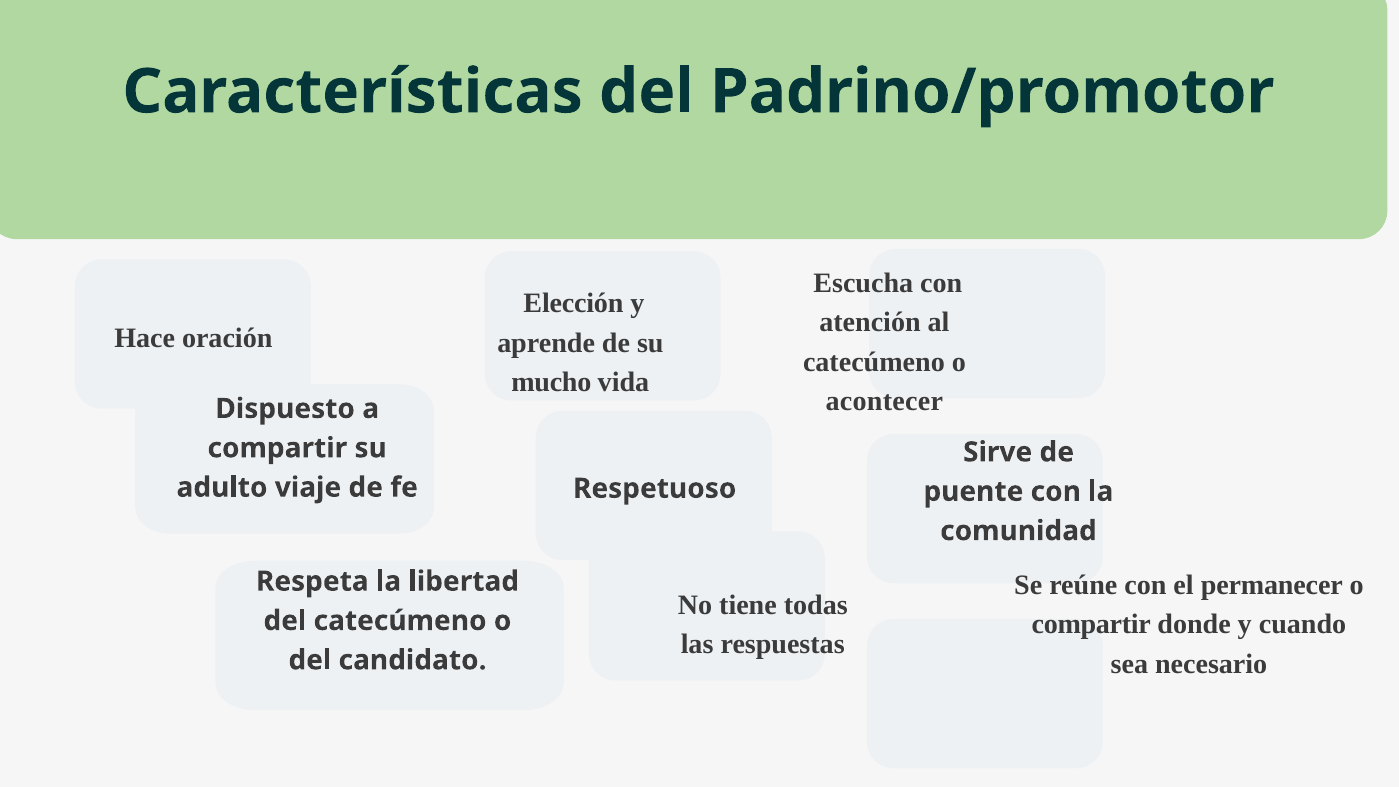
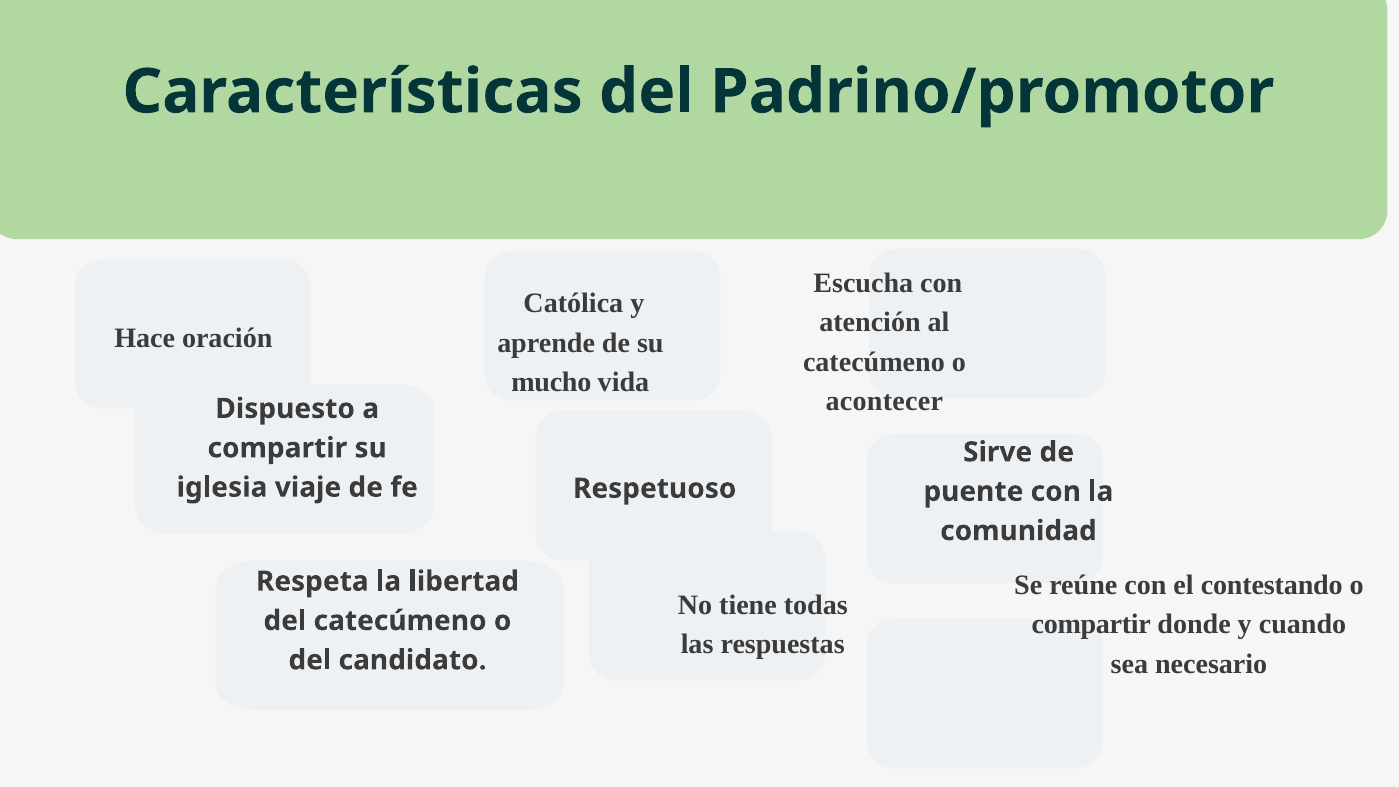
Elección: Elección -> Católica
adulto: adulto -> iglesia
permanecer: permanecer -> contestando
